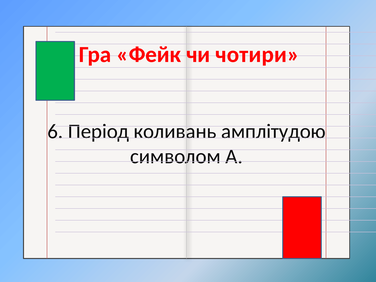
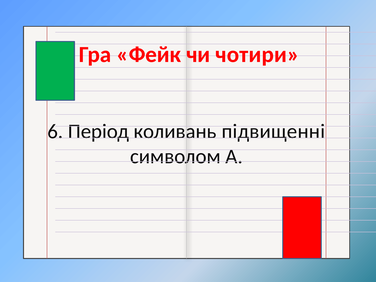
амплітудою: амплітудою -> підвищенні
